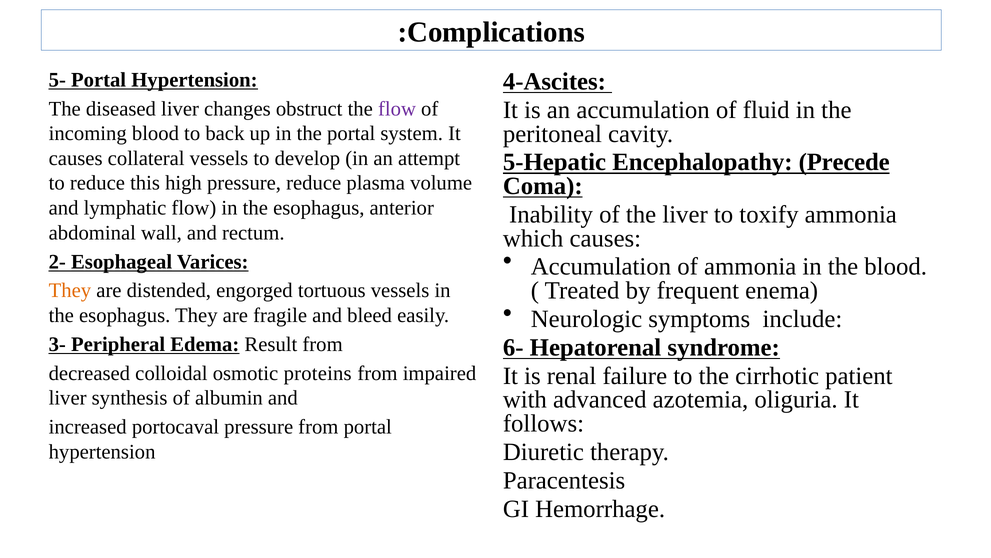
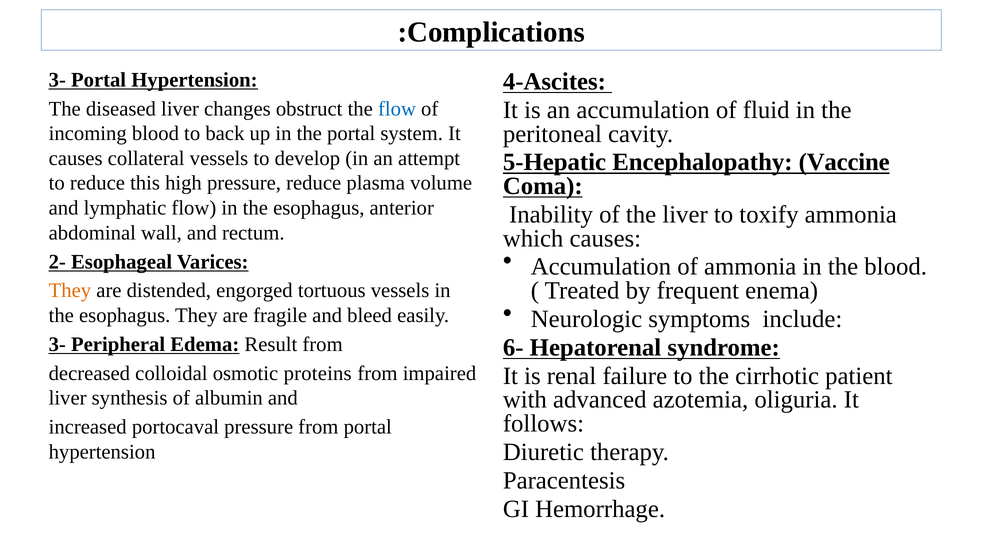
5- at (57, 80): 5- -> 3-
flow at (397, 109) colour: purple -> blue
Precede: Precede -> Vaccine
